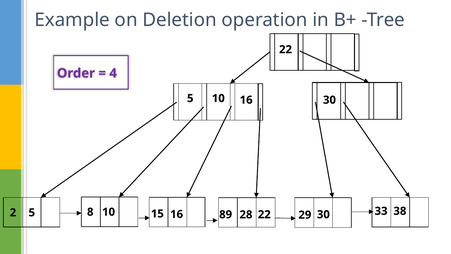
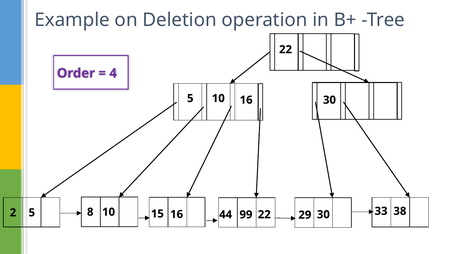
89: 89 -> 44
28: 28 -> 99
